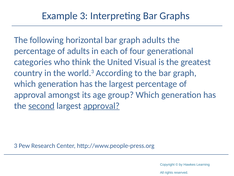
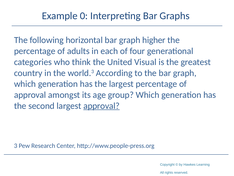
Example 3: 3 -> 0
graph adults: adults -> higher
second underline: present -> none
